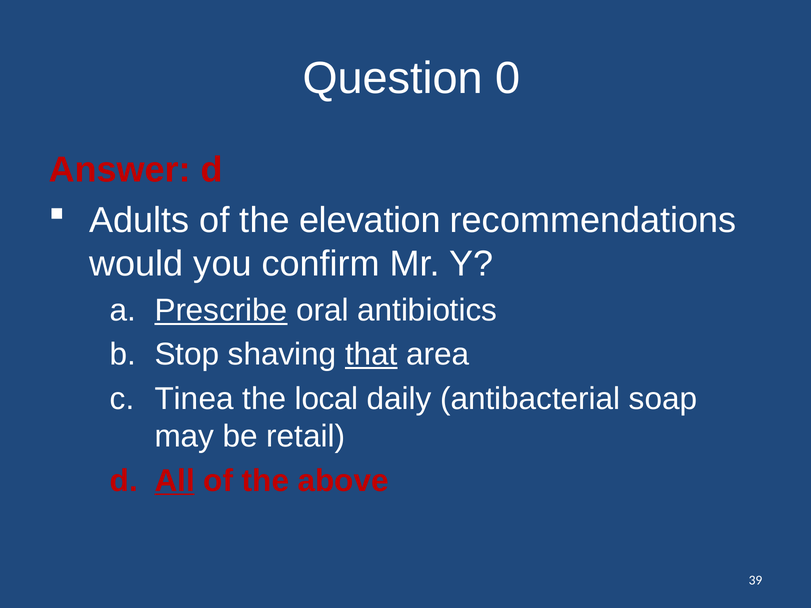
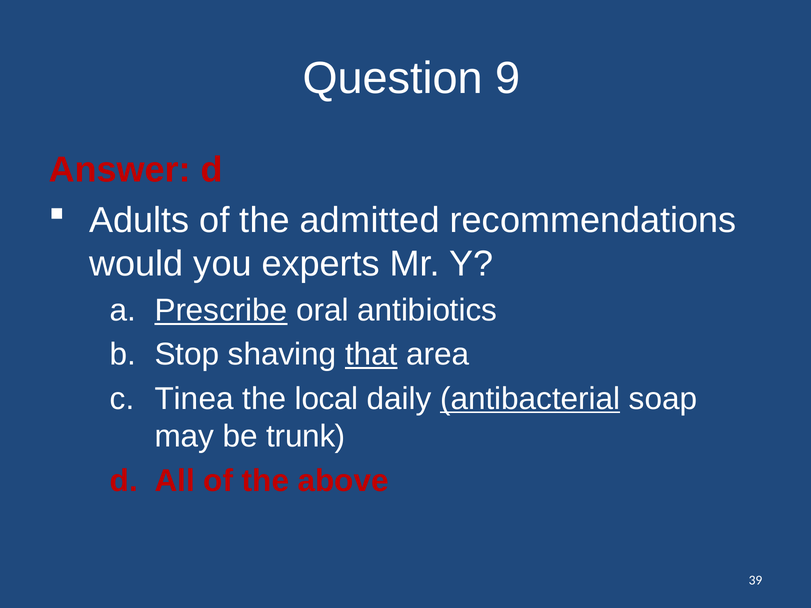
0: 0 -> 9
elevation: elevation -> admitted
confirm: confirm -> experts
antibacterial underline: none -> present
retail: retail -> trunk
All underline: present -> none
